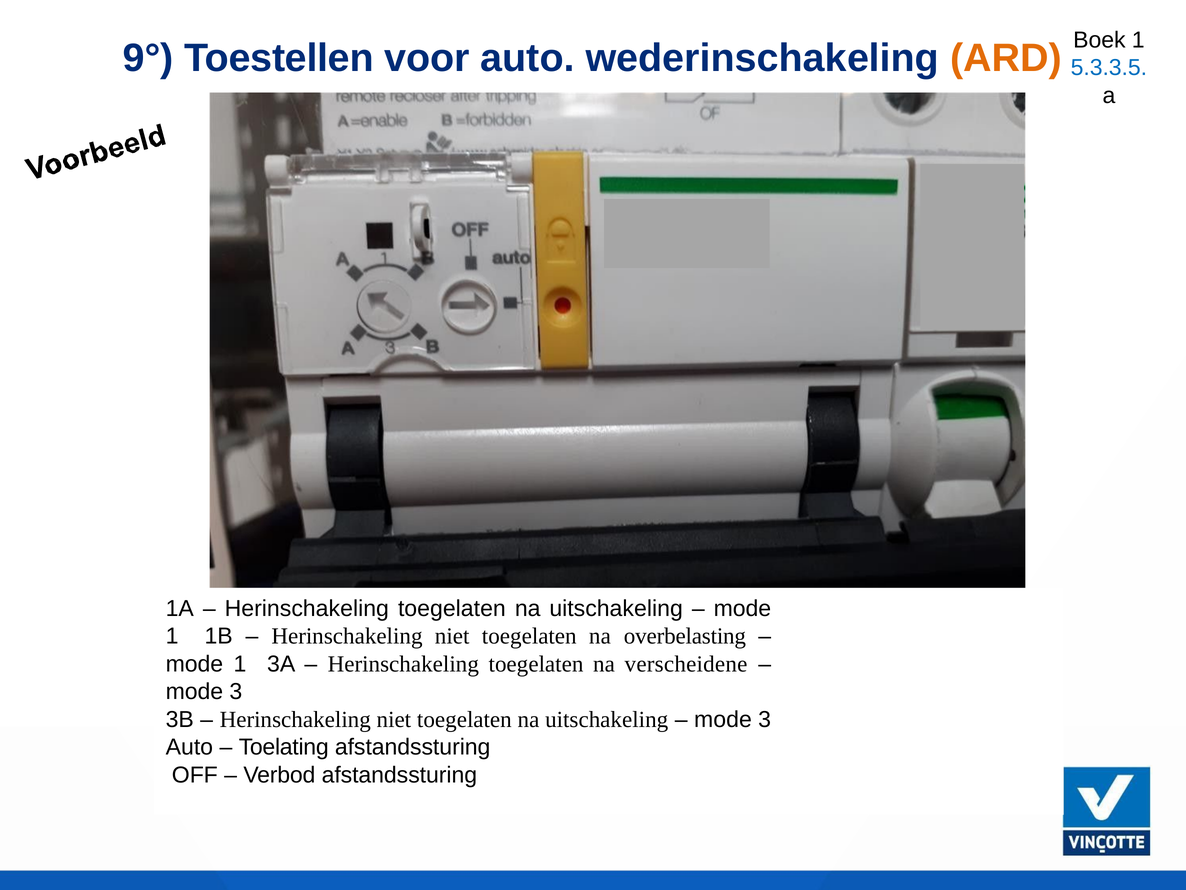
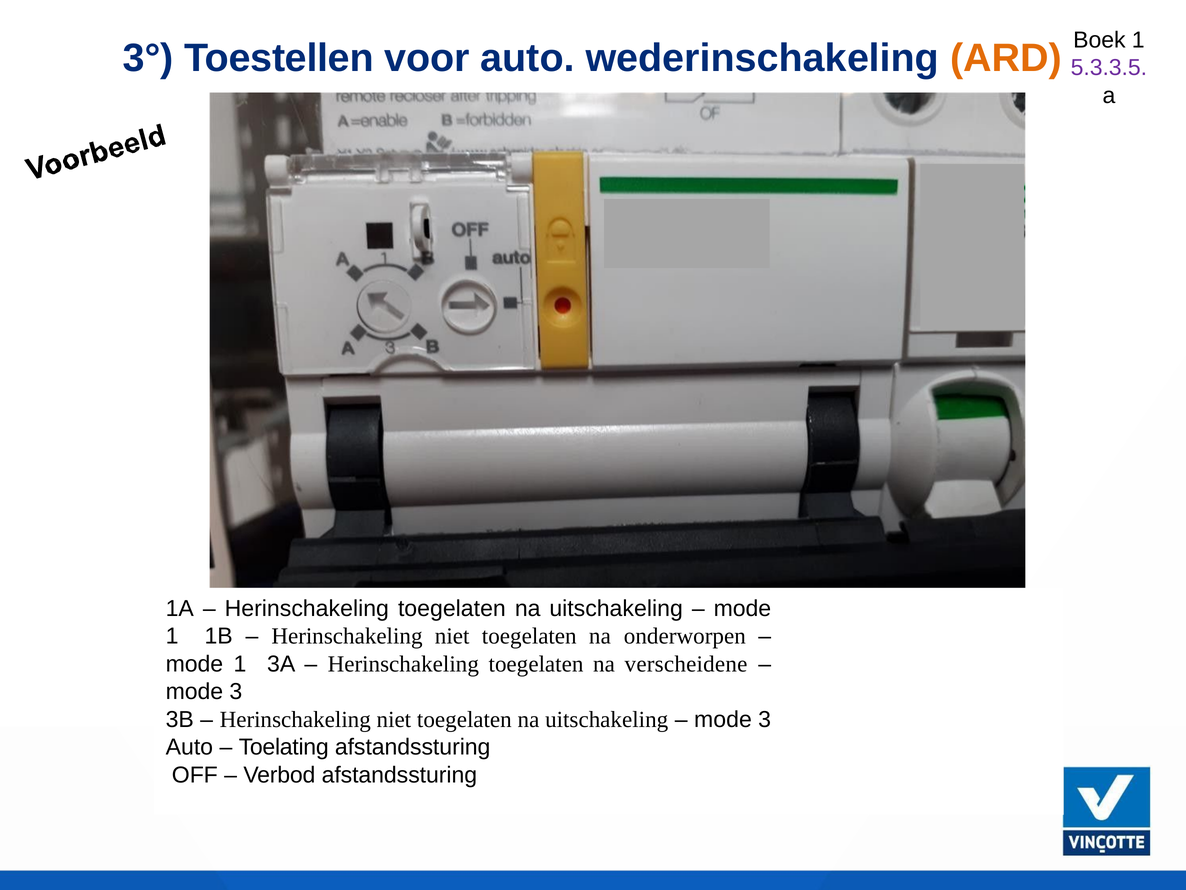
9°: 9° -> 3°
5.3.3.5 colour: blue -> purple
overbelasting: overbelasting -> onderworpen
